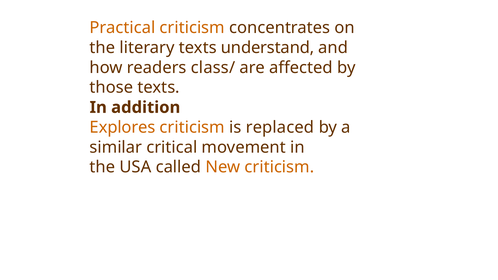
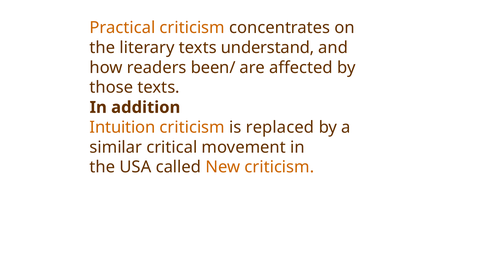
class/: class/ -> been/
Explores: Explores -> Intuition
